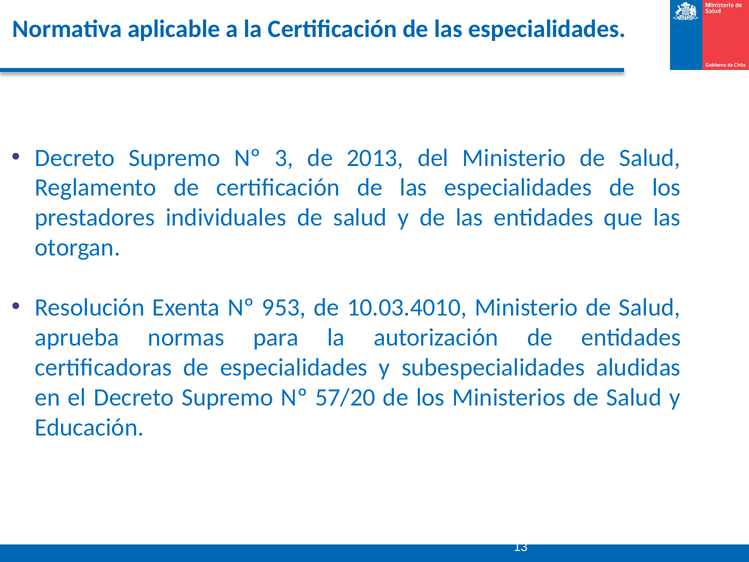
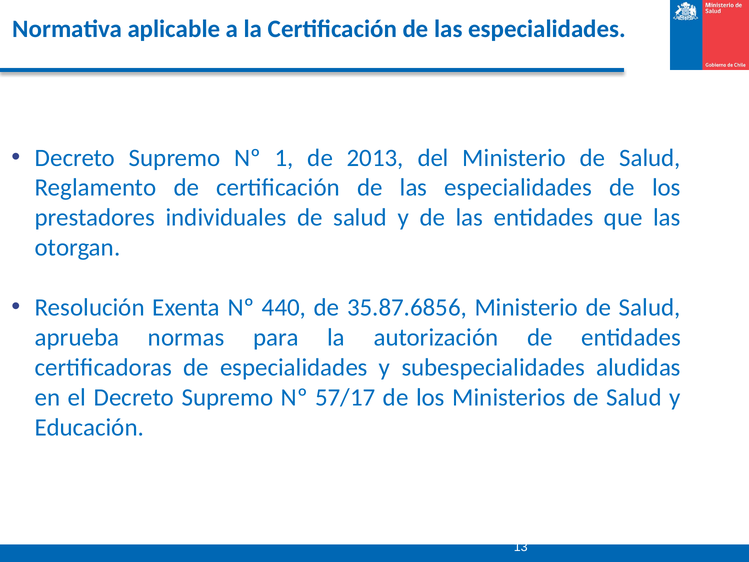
3: 3 -> 1
953: 953 -> 440
10.03.4010: 10.03.4010 -> 35.87.6856
57/20: 57/20 -> 57/17
